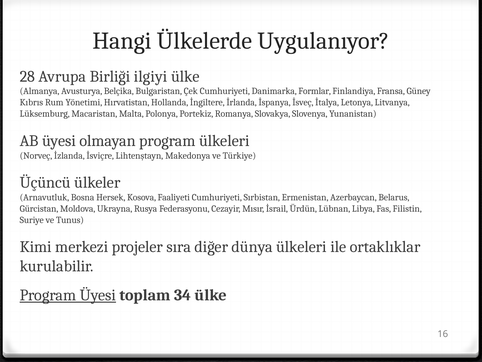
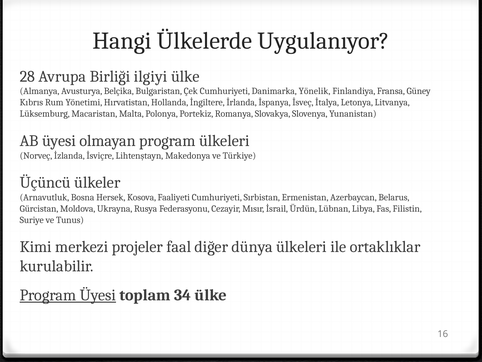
Formlar: Formlar -> Yönelik
sıra: sıra -> faal
